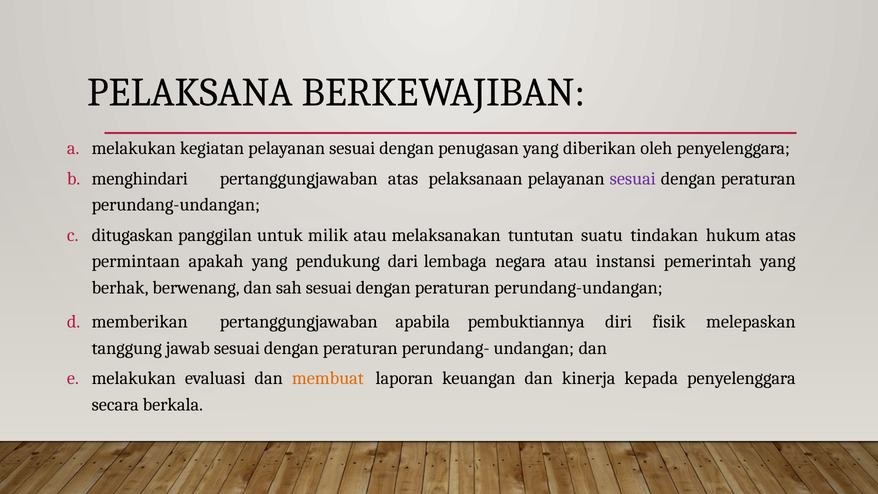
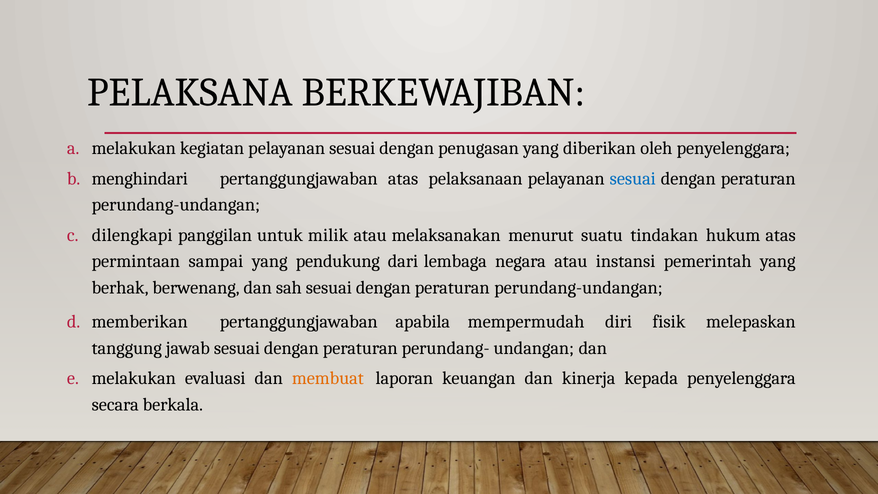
sesuai at (633, 179) colour: purple -> blue
ditugaskan: ditugaskan -> dilengkapi
tuntutan: tuntutan -> menurut
apakah: apakah -> sampai
pembuktiannya: pembuktiannya -> mempermudah
